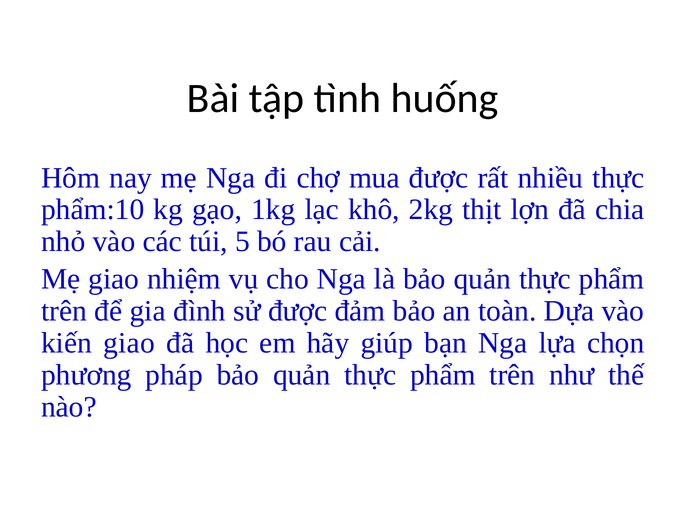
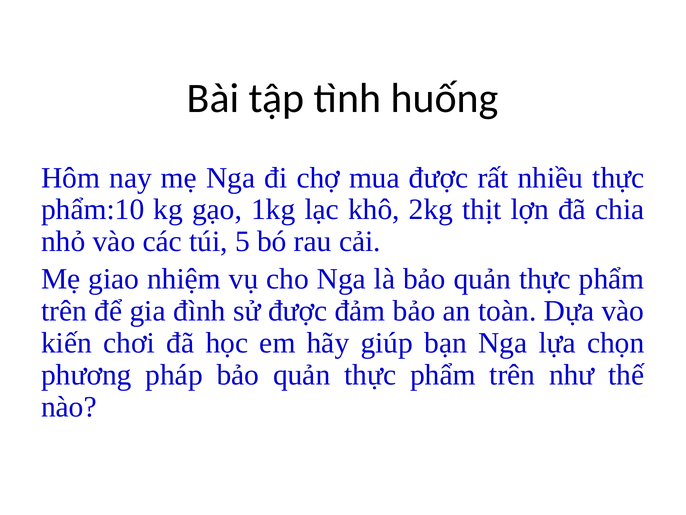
kiến giao: giao -> chơi
